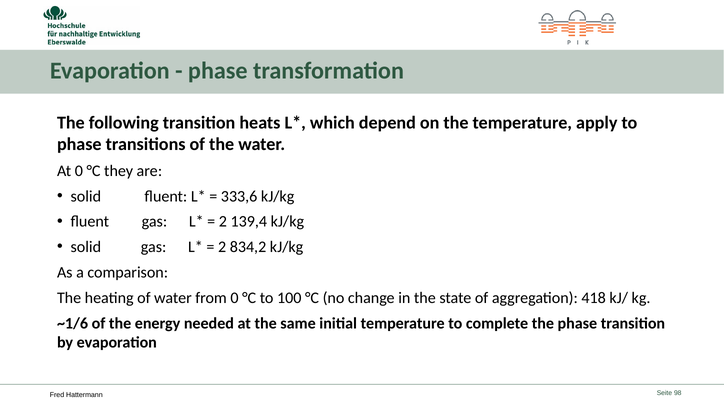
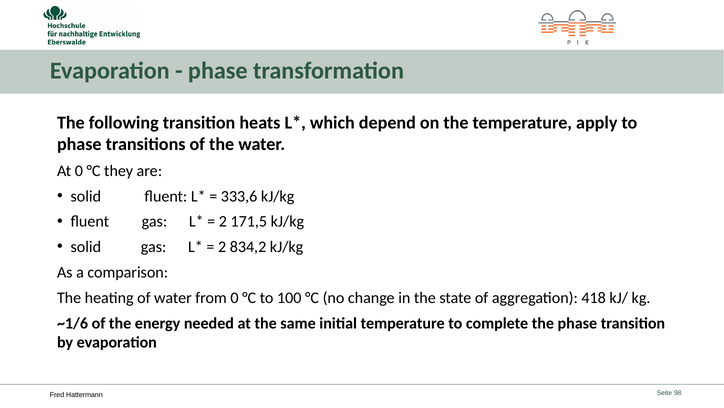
139,4: 139,4 -> 171,5
